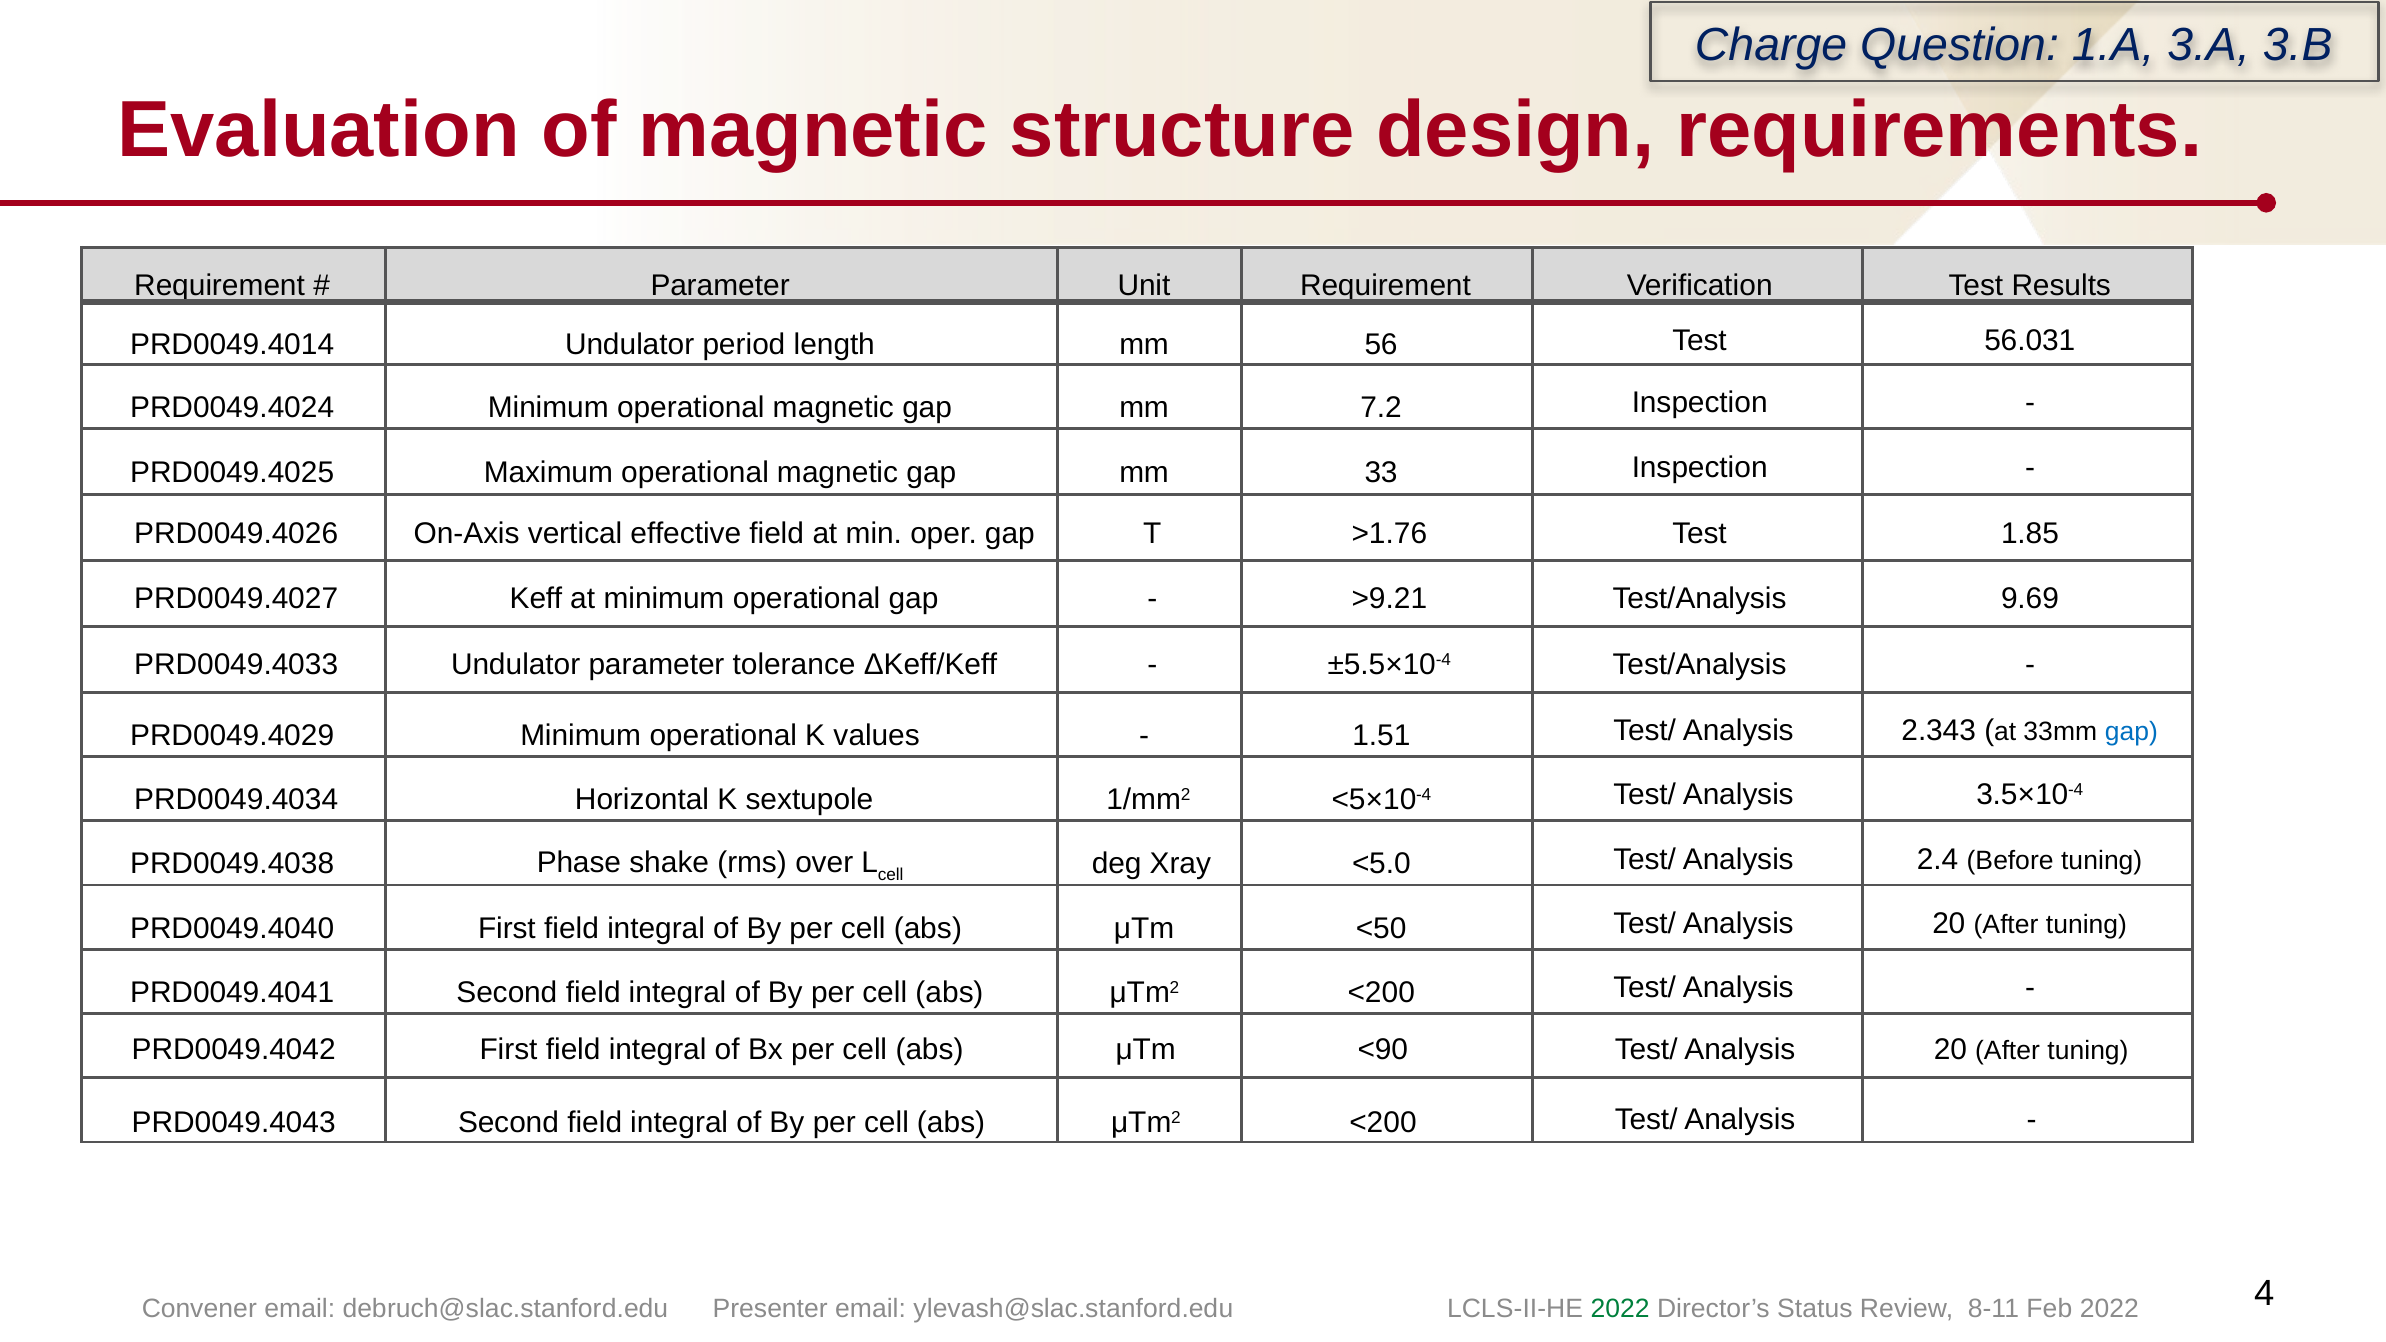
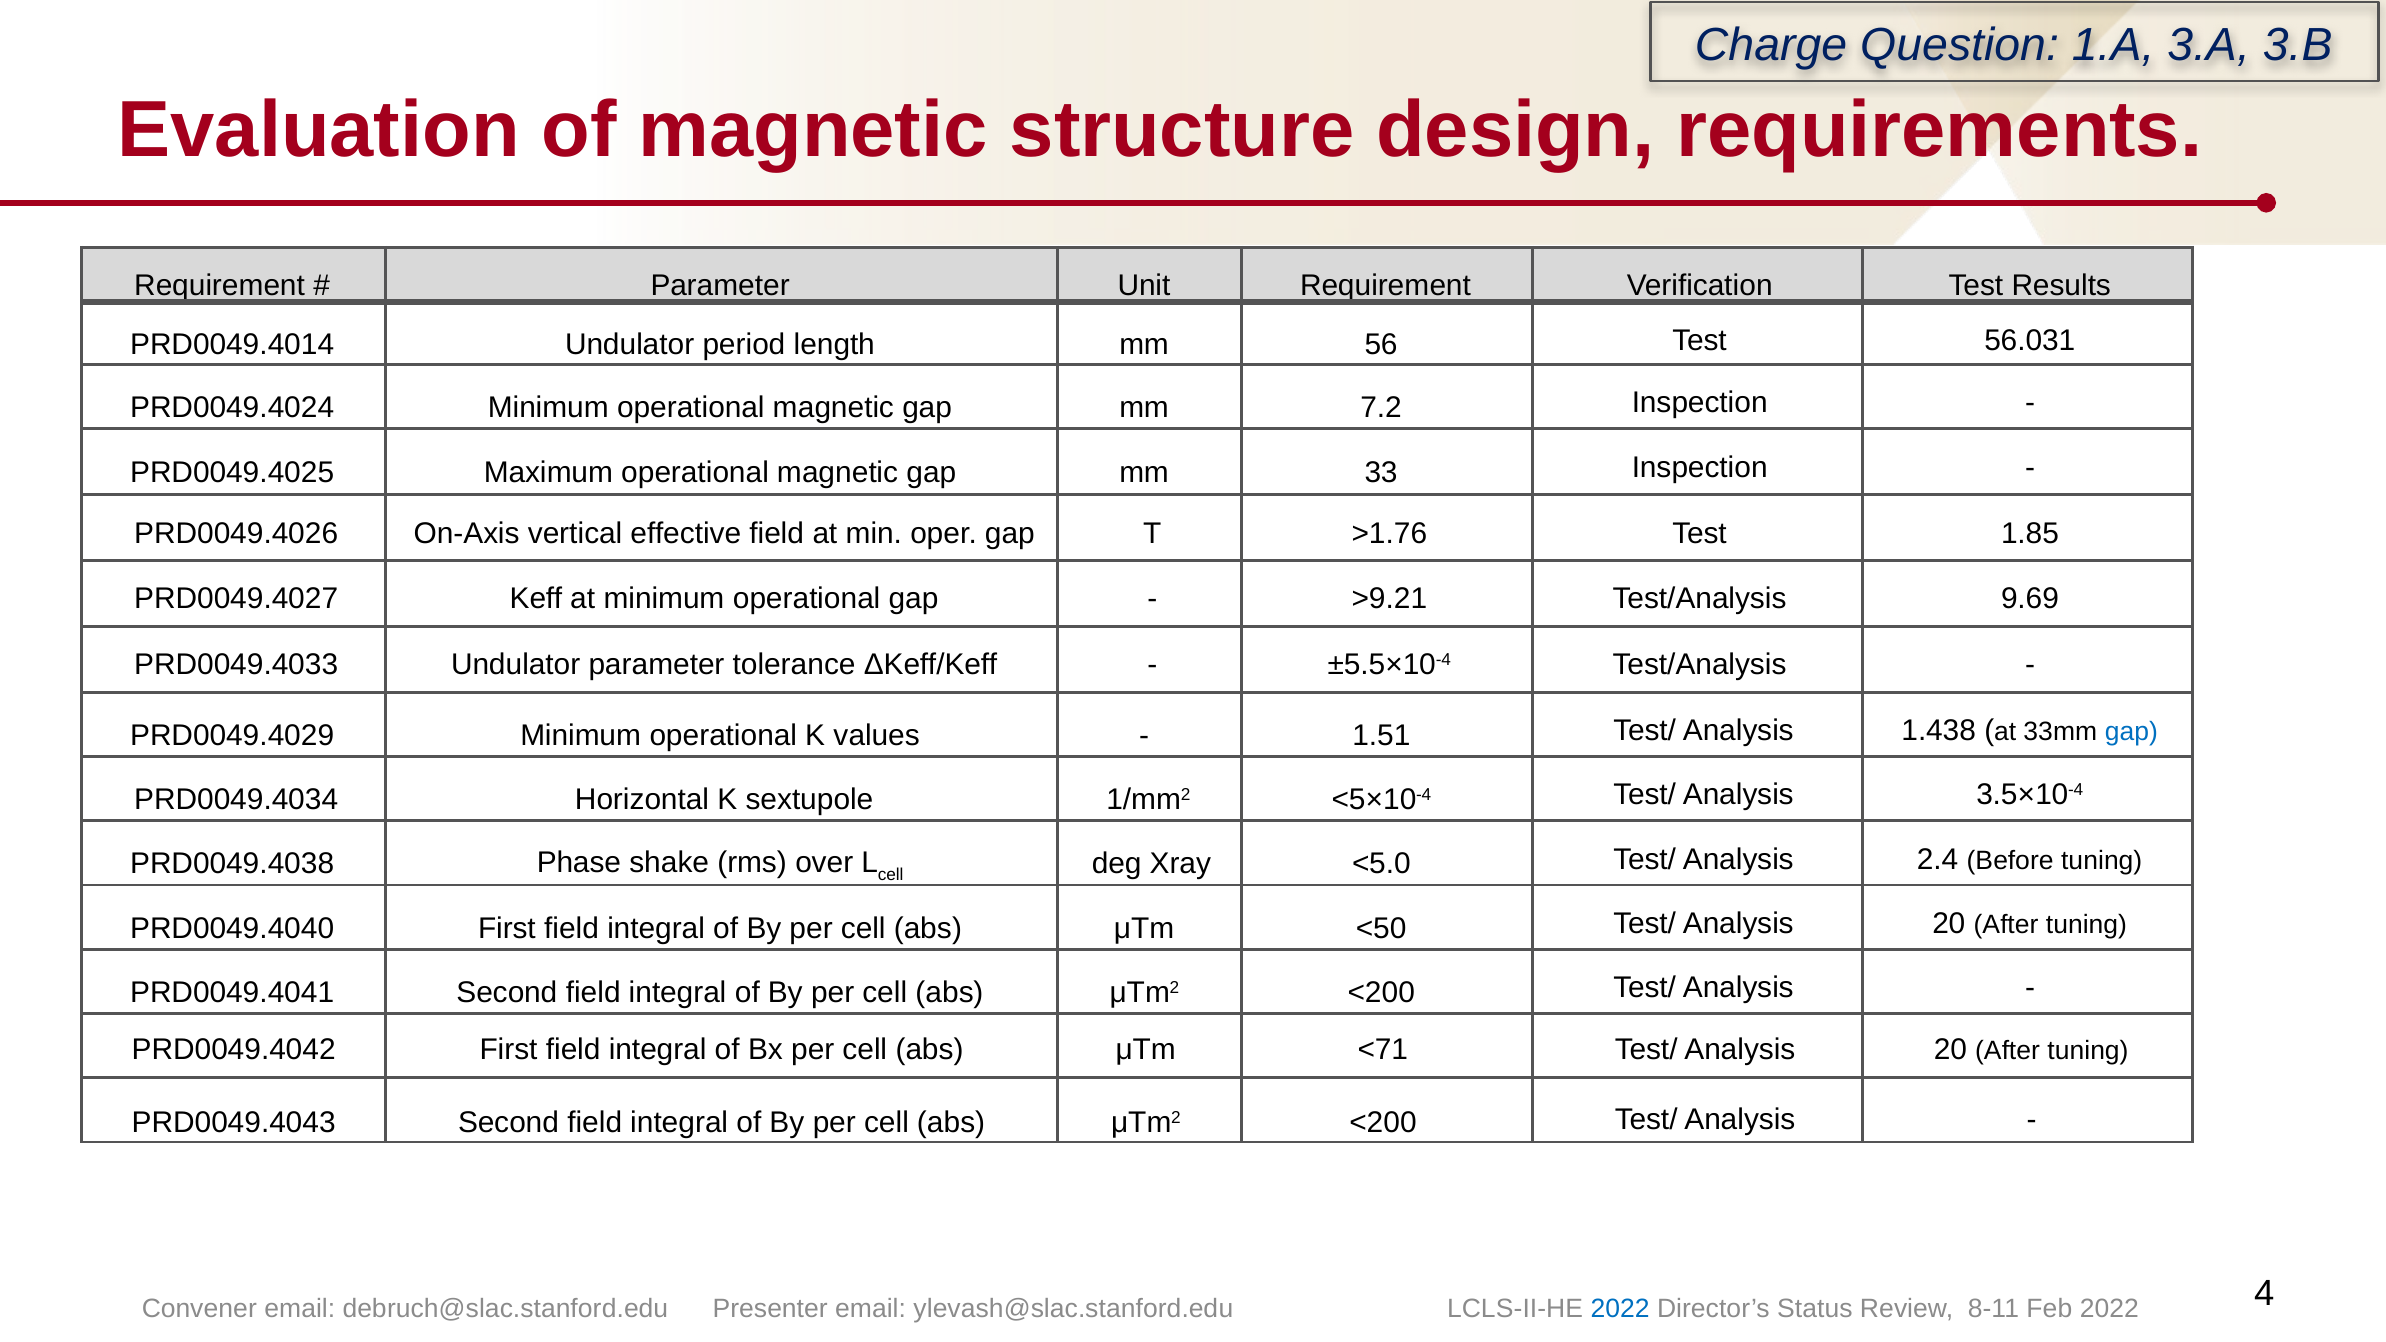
2.343: 2.343 -> 1.438
<90: <90 -> <71
2022 at (1620, 1309) colour: green -> blue
